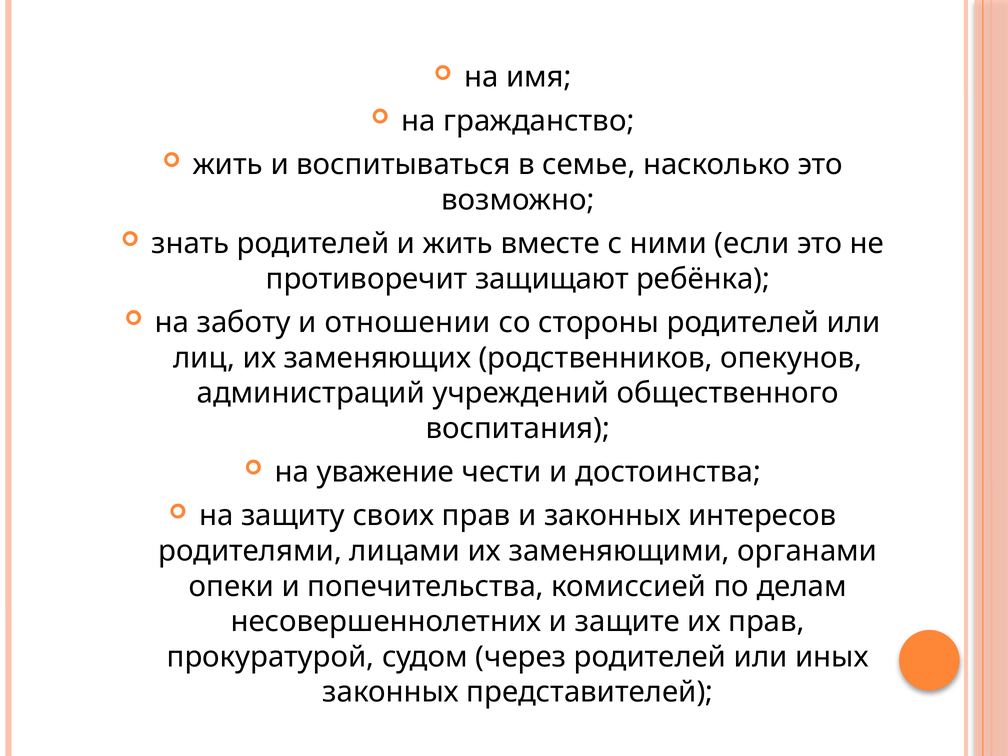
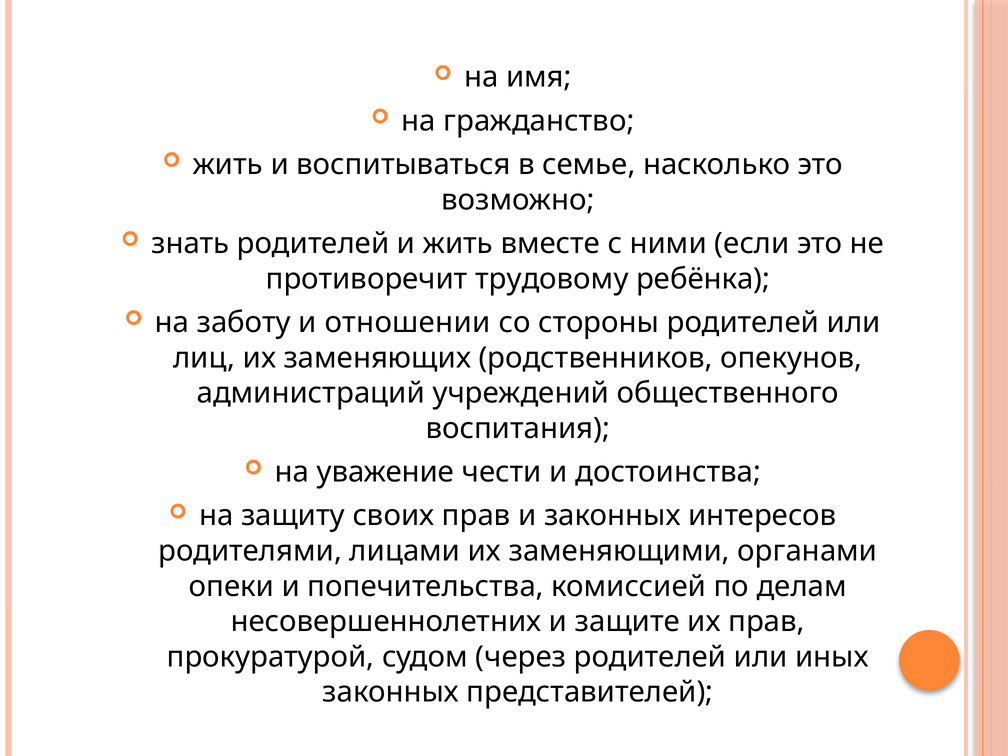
защищают: защищают -> трудовому
